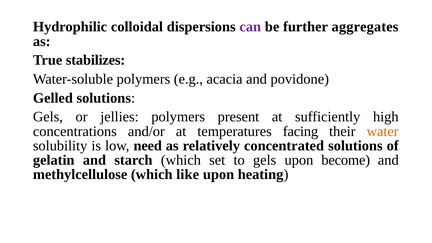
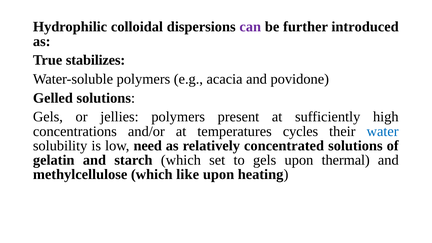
aggregates: aggregates -> introduced
facing: facing -> cycles
water colour: orange -> blue
become: become -> thermal
